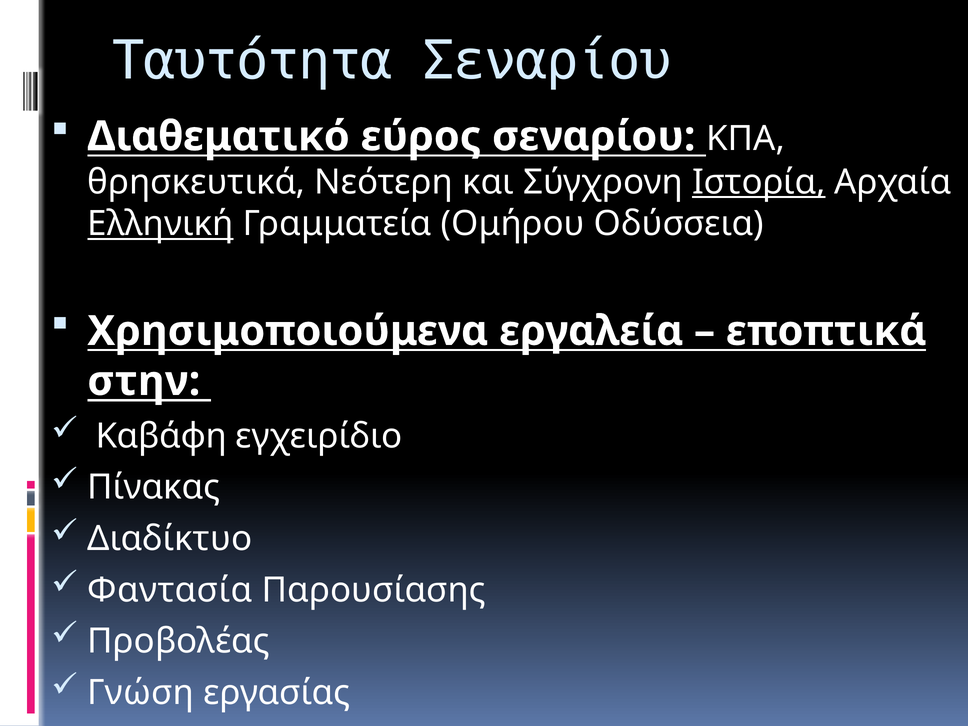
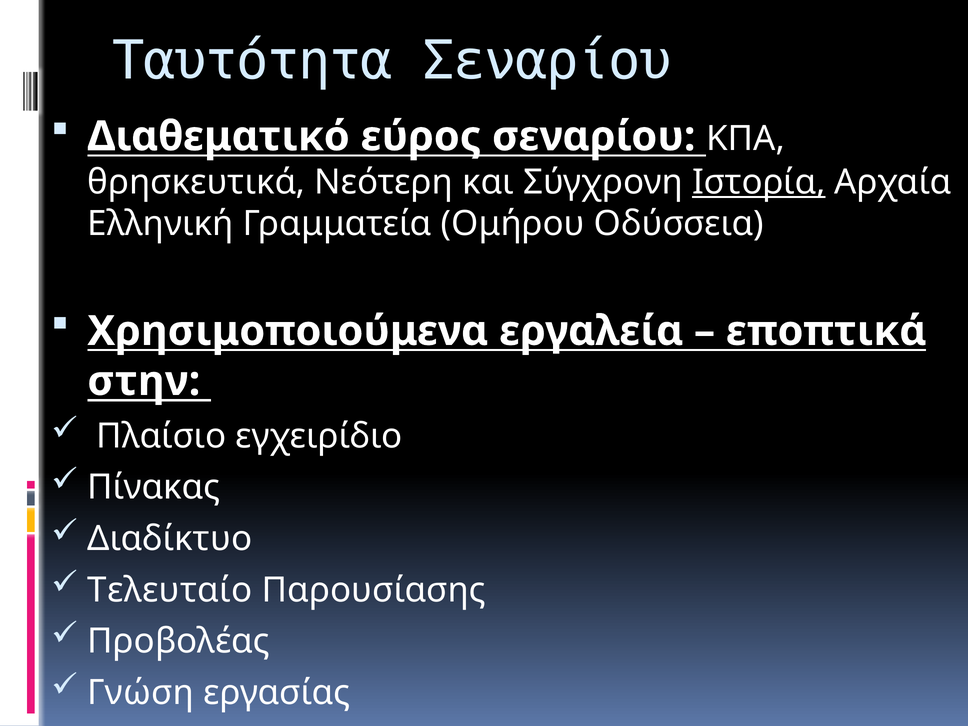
Ελληνική underline: present -> none
Καβάφη: Καβάφη -> Πλαίσιο
Φαντασία: Φαντασία -> Τελευταίο
